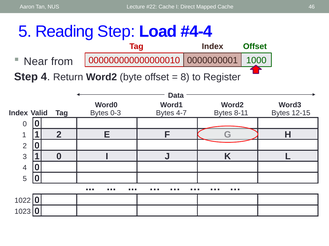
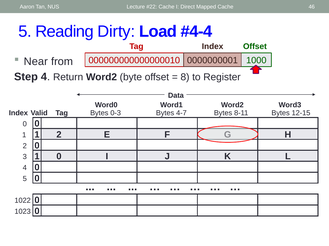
Reading Step: Step -> Dirty
